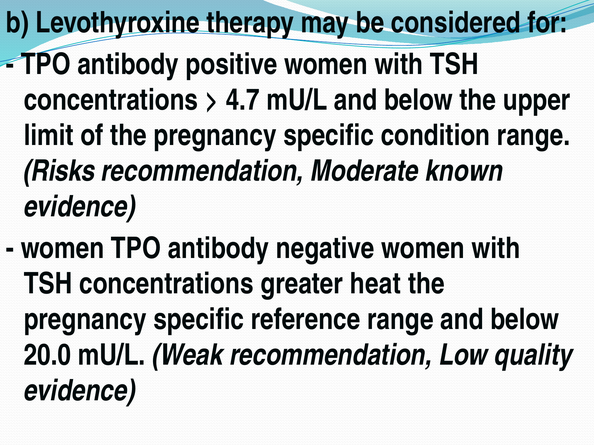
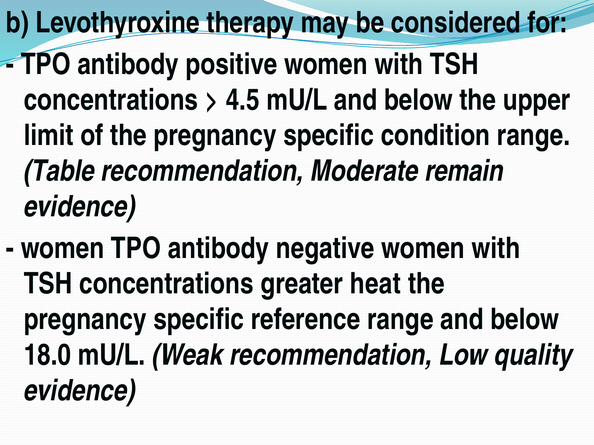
4.7: 4.7 -> 4.5
Risks: Risks -> Table
known: known -> remain
20.0: 20.0 -> 18.0
